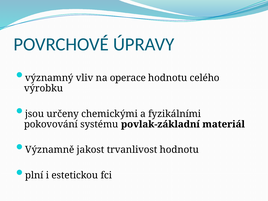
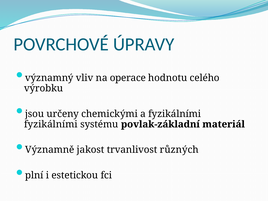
pokovování at (51, 124): pokovování -> fyzikálními
trvanlivost hodnotu: hodnotu -> různých
